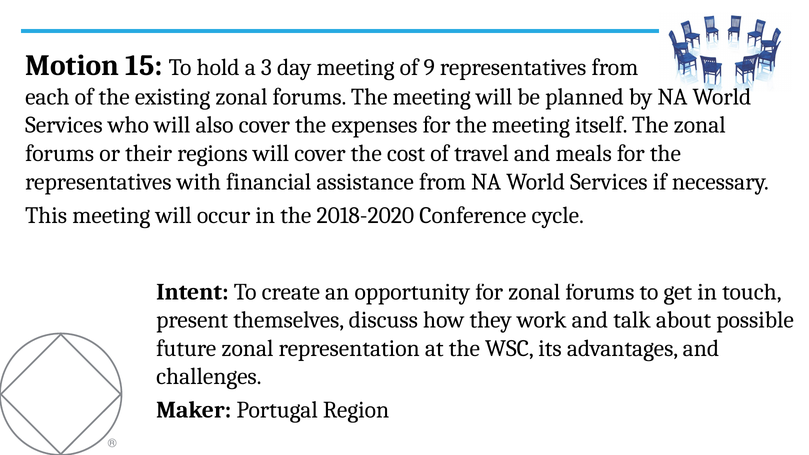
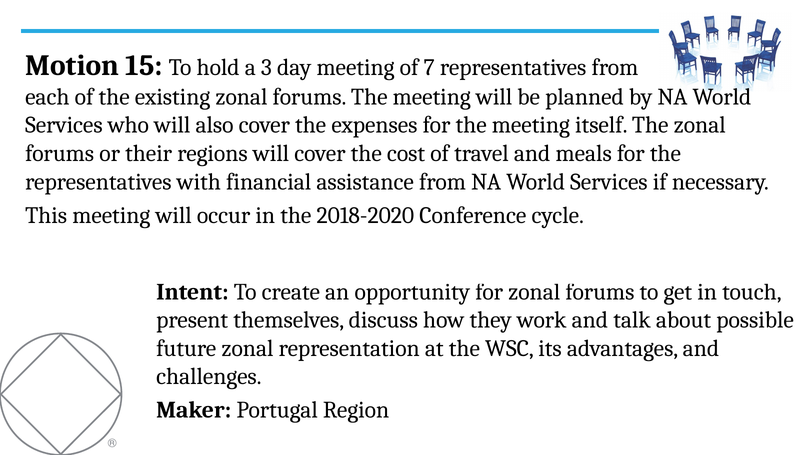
9: 9 -> 7
